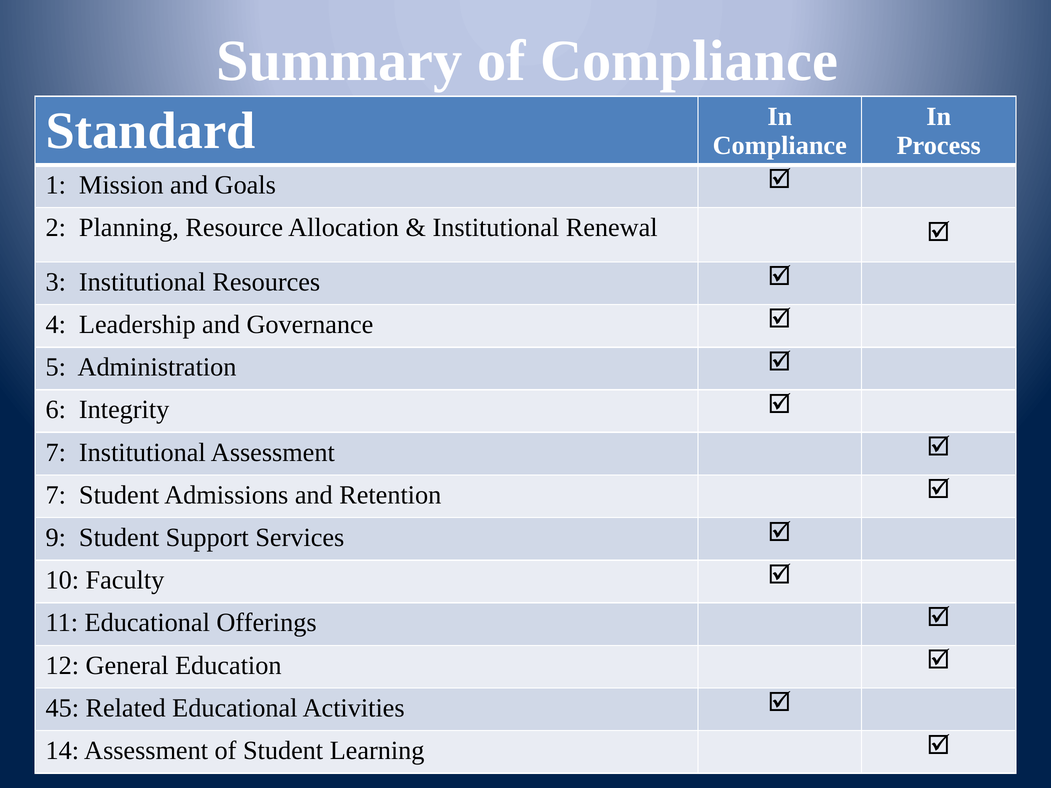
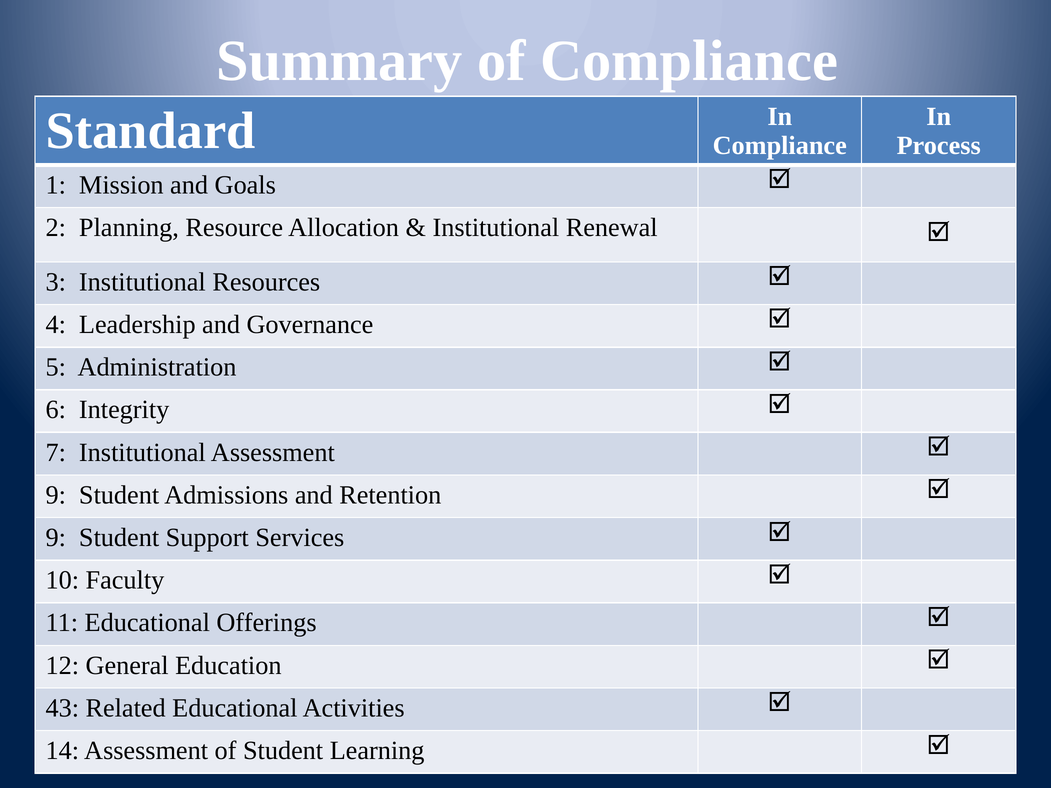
7 at (56, 495): 7 -> 9
45: 45 -> 43
